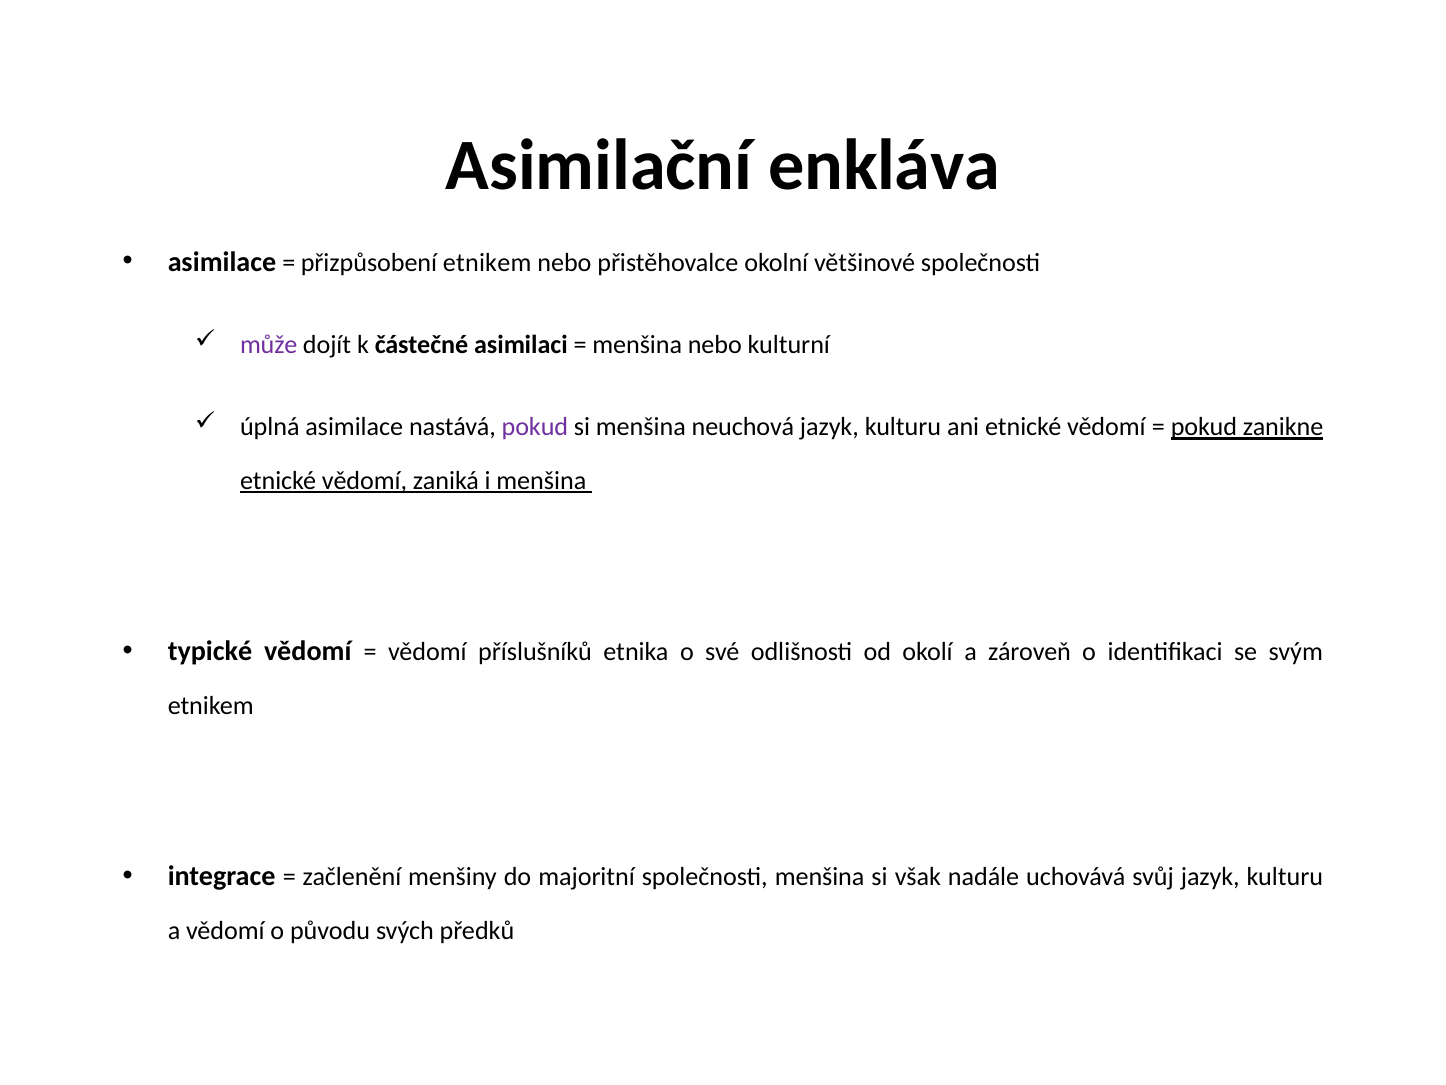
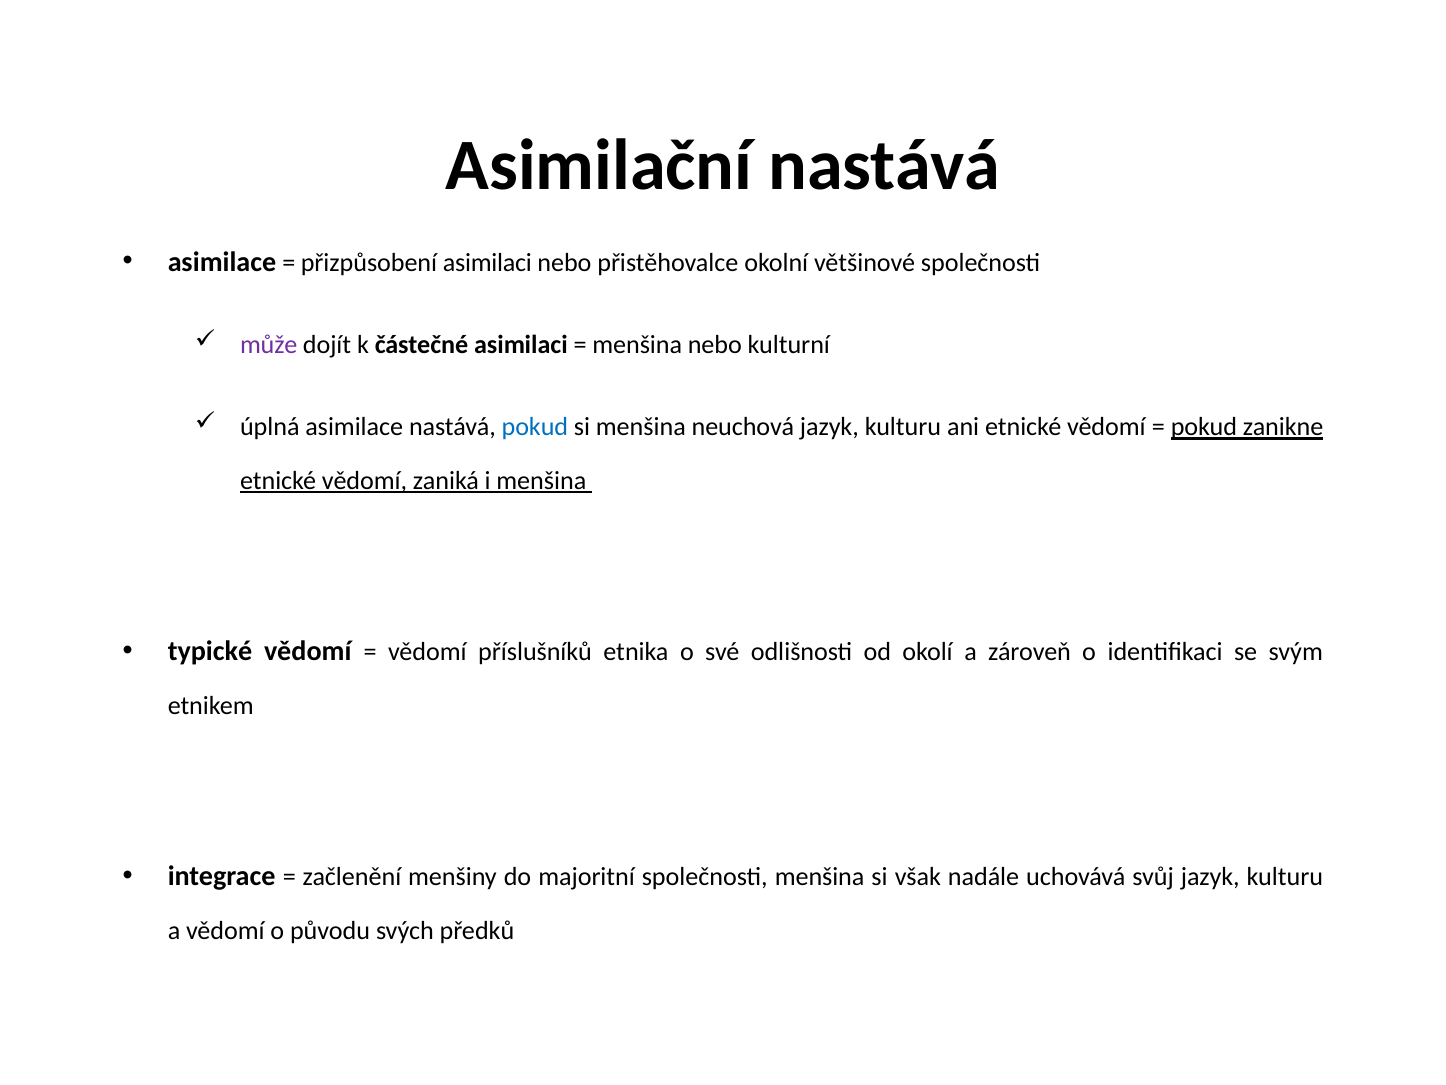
Asimilační enkláva: enkláva -> nastává
přizpůsobení etnikem: etnikem -> asimilaci
pokud at (535, 427) colour: purple -> blue
